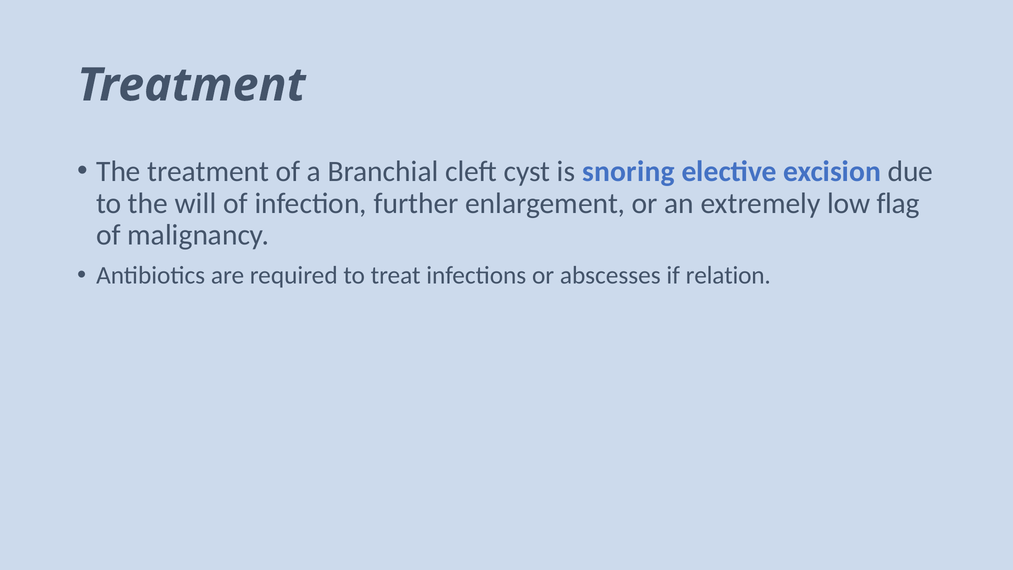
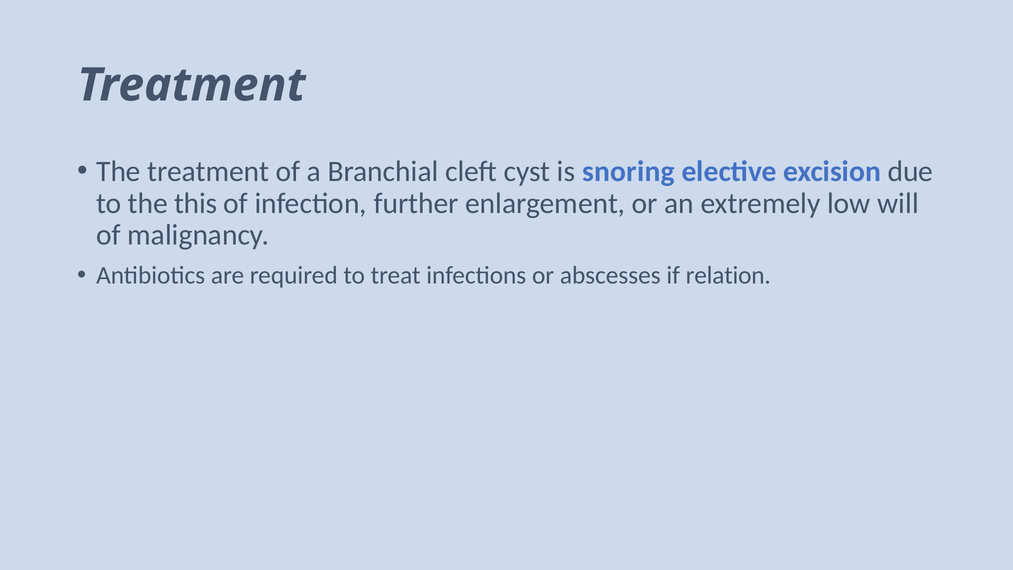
will: will -> this
flag: flag -> will
